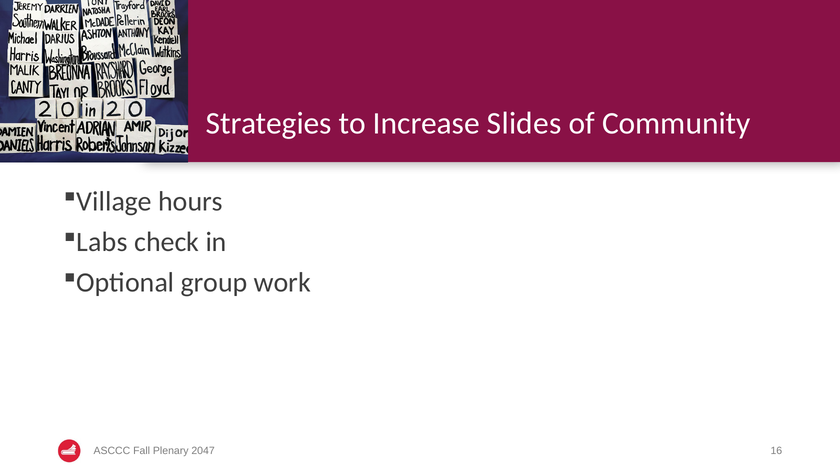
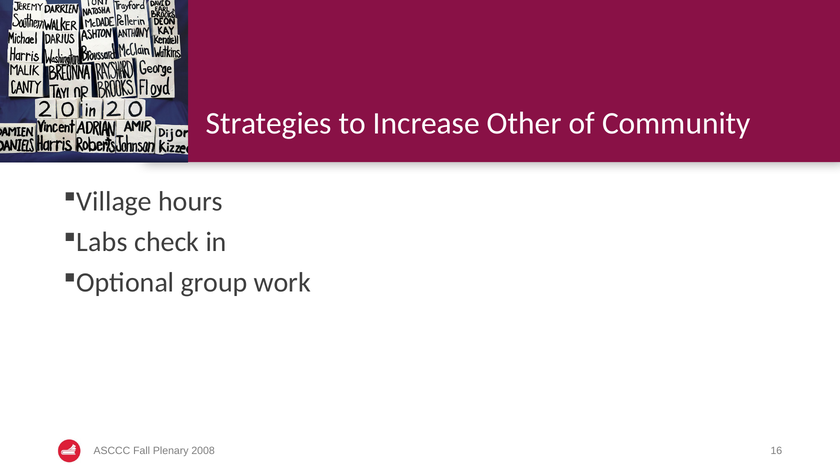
Slides: Slides -> Other
2047: 2047 -> 2008
